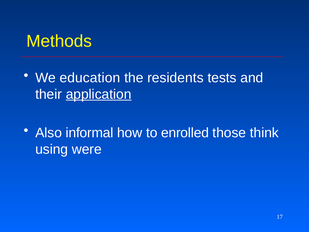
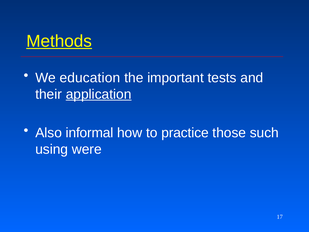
Methods underline: none -> present
residents: residents -> important
enrolled: enrolled -> practice
think: think -> such
